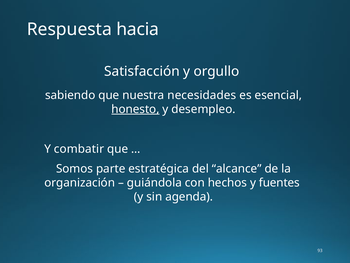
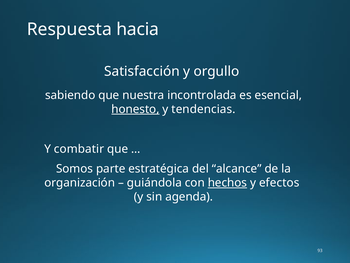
necesidades: necesidades -> incontrolada
desempleo: desempleo -> tendencias
hechos underline: none -> present
fuentes: fuentes -> efectos
